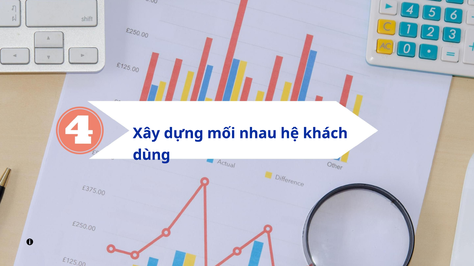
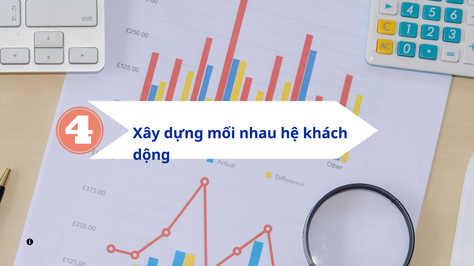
dùng: dùng -> dộng
